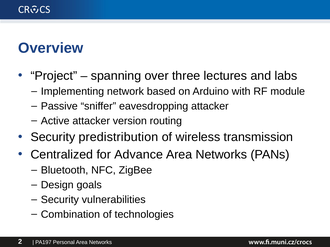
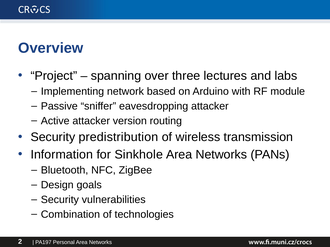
Centralized: Centralized -> Information
Advance: Advance -> Sinkhole
